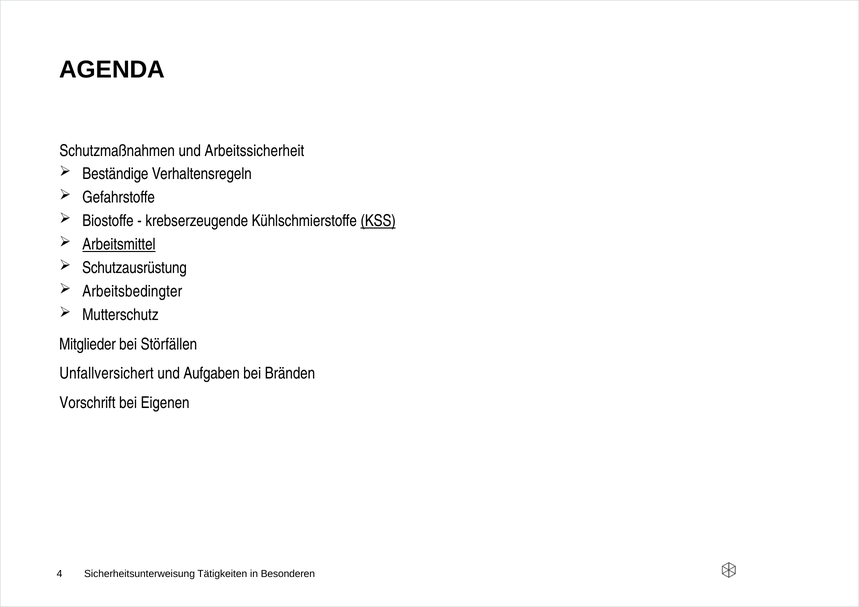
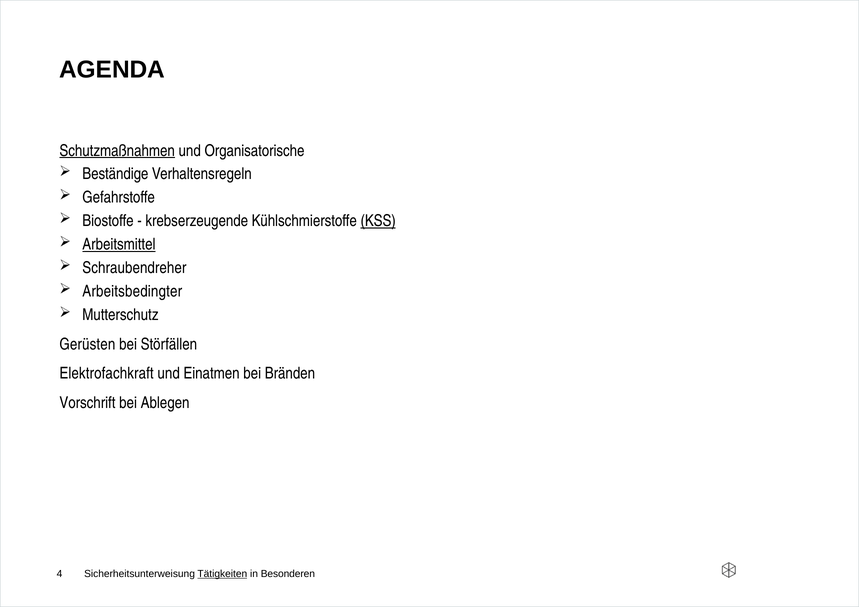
Schutzmaßnahmen underline: none -> present
Arbeitssicherheit: Arbeitssicherheit -> Organisatorische
Schutzausrüstung: Schutzausrüstung -> Schraubendreher
Mitglieder: Mitglieder -> Gerüsten
Unfallversichert: Unfallversichert -> Elektrofachkraft
Aufgaben: Aufgaben -> Einatmen
Eigenen: Eigenen -> Ablegen
Tätigkeiten underline: none -> present
